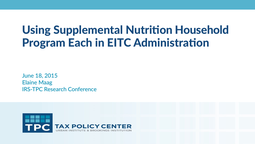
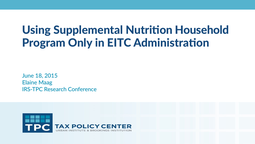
Each: Each -> Only
